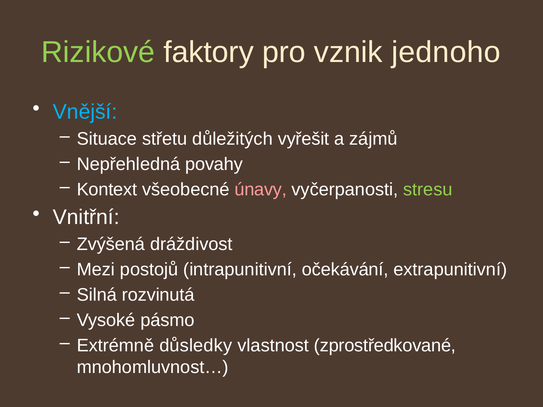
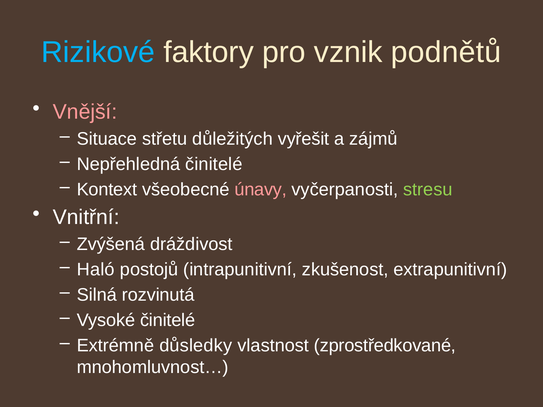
Rizikové colour: light green -> light blue
jednoho: jednoho -> podnětů
Vnější colour: light blue -> pink
Nepřehledná povahy: povahy -> činitelé
Mezi: Mezi -> Haló
očekávání: očekávání -> zkušenost
Vysoké pásmo: pásmo -> činitelé
